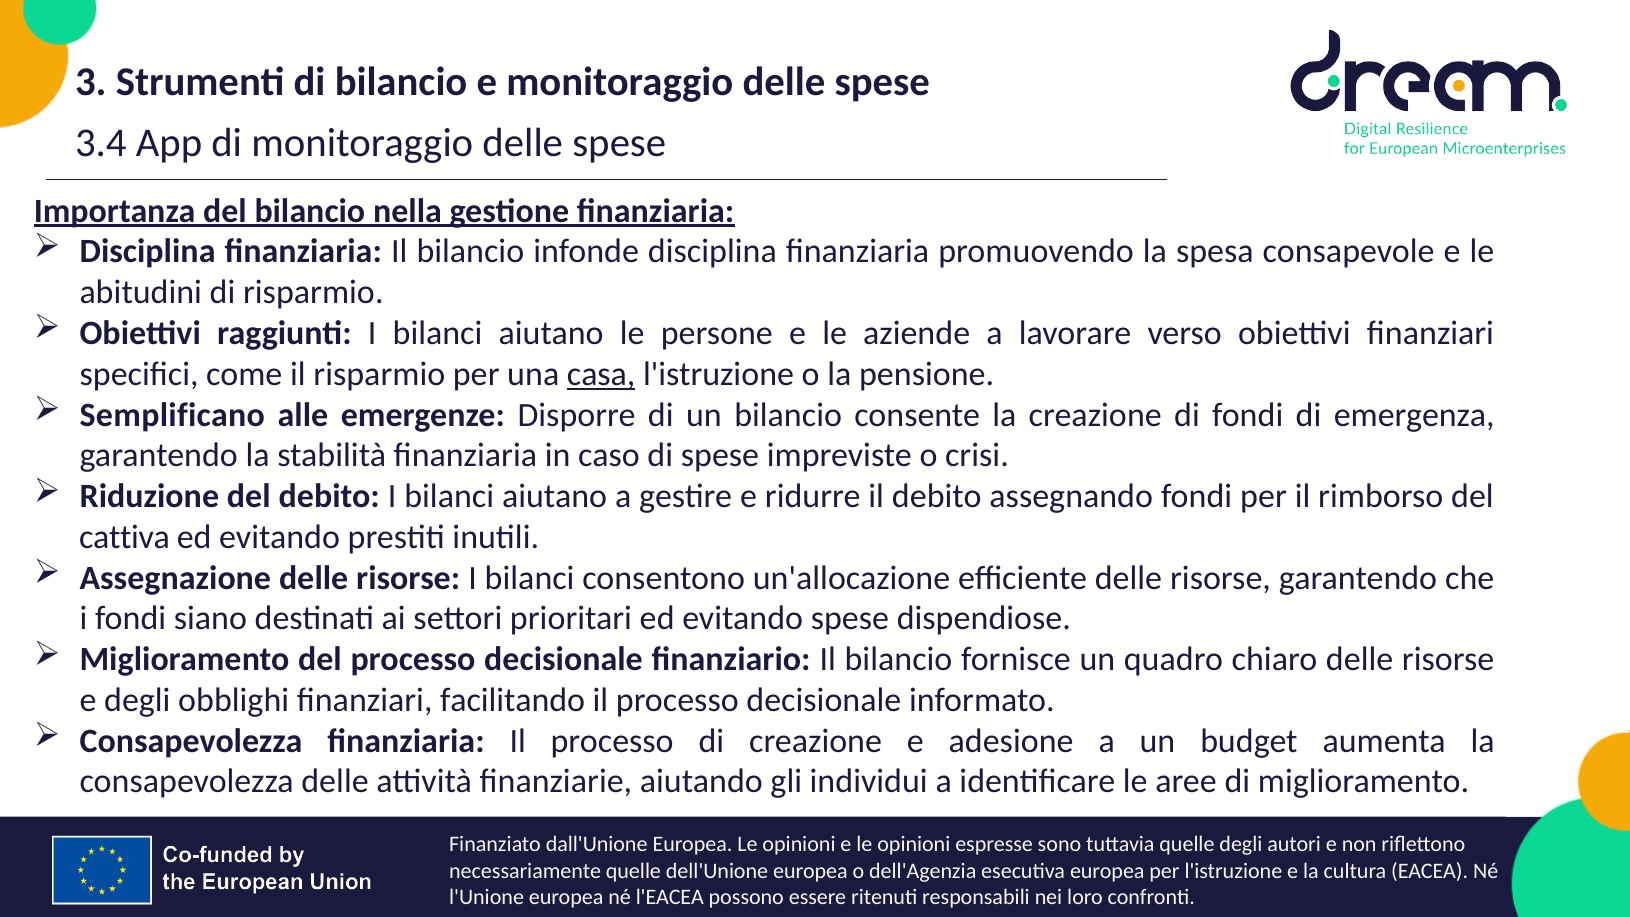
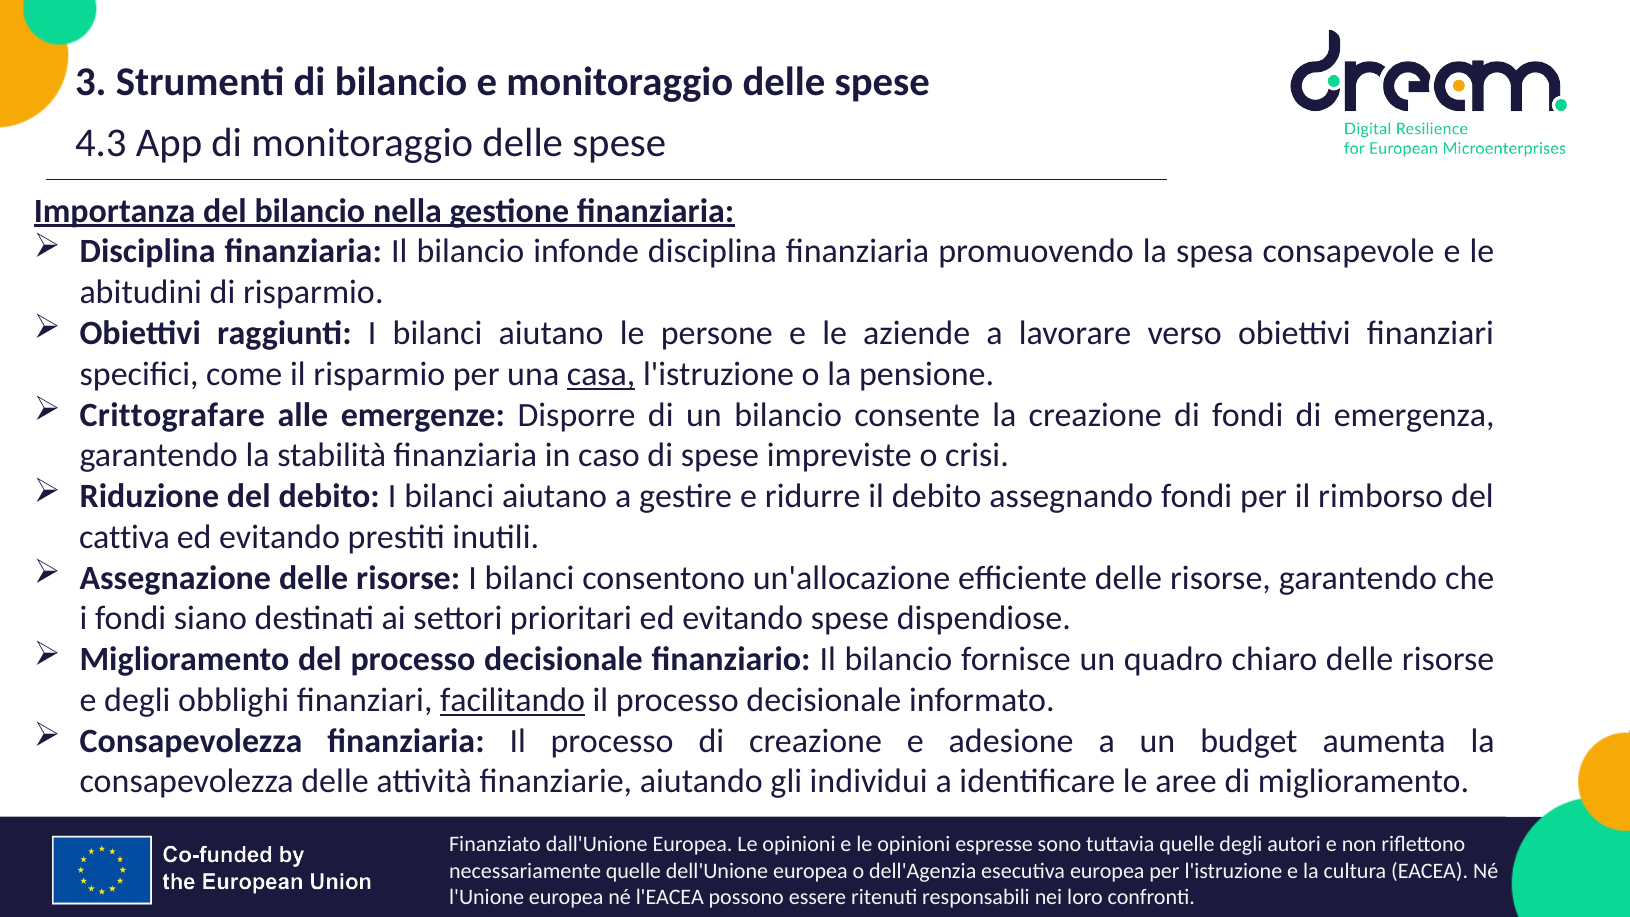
3.4: 3.4 -> 4.3
Semplificano: Semplificano -> Crittografare
facilitando underline: none -> present
